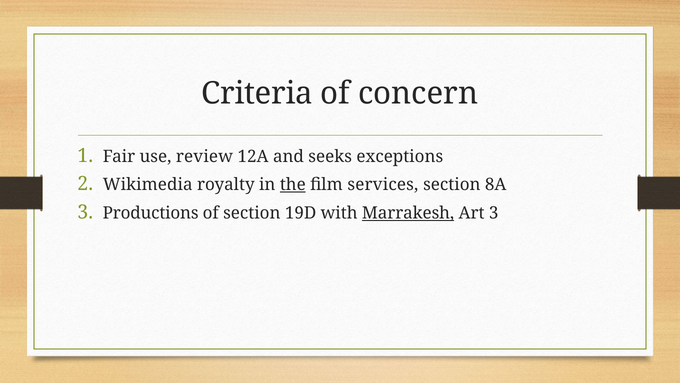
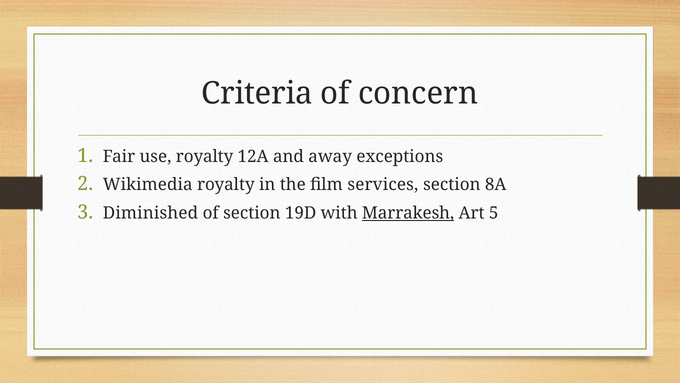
use review: review -> royalty
seeks: seeks -> away
the underline: present -> none
Productions: Productions -> Diminished
Art 3: 3 -> 5
